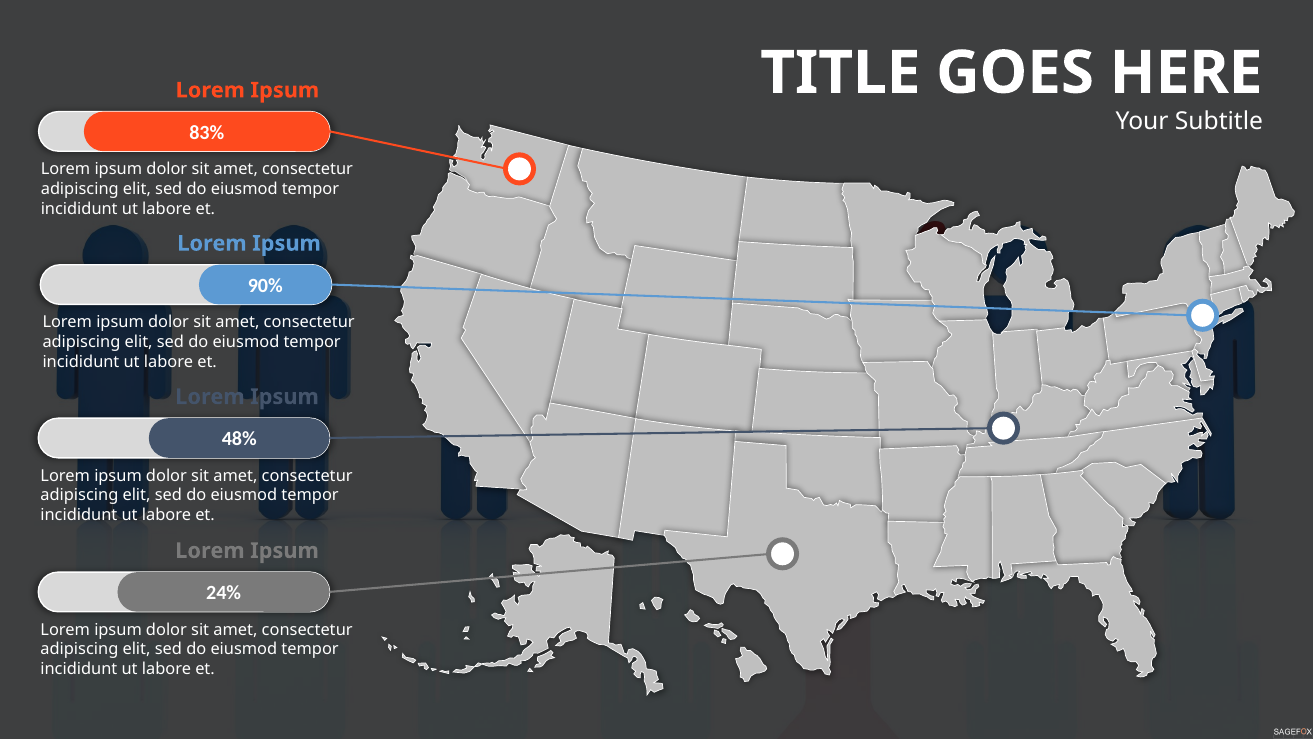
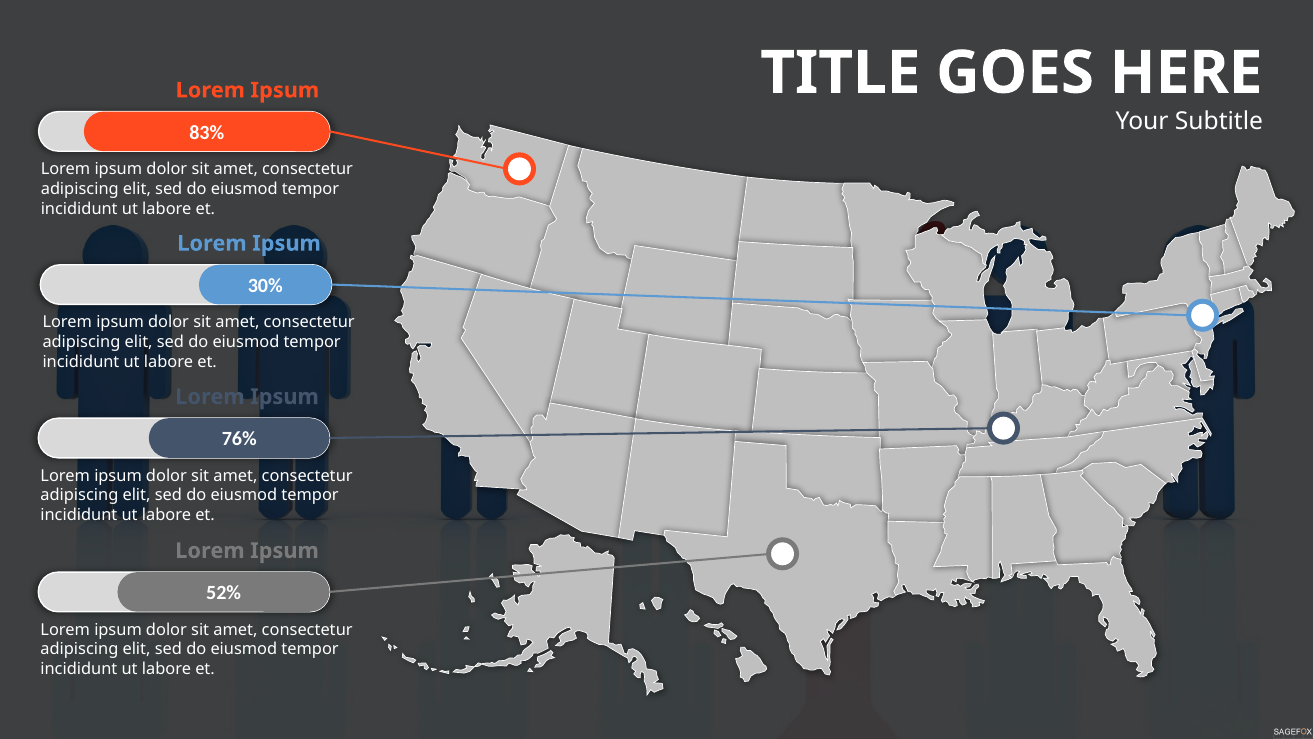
90%: 90% -> 30%
48%: 48% -> 76%
24%: 24% -> 52%
